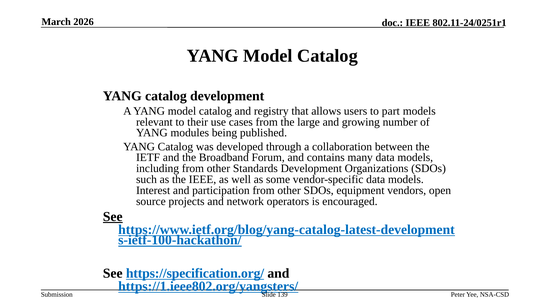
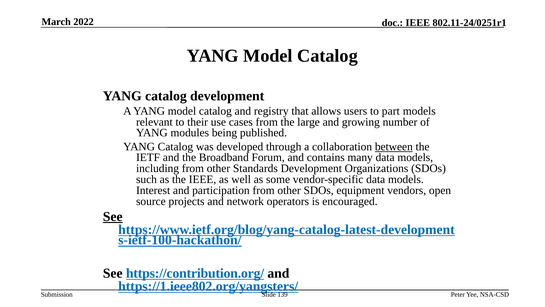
2026: 2026 -> 2022
between underline: none -> present
https://specification.org/: https://specification.org/ -> https://contribution.org/
